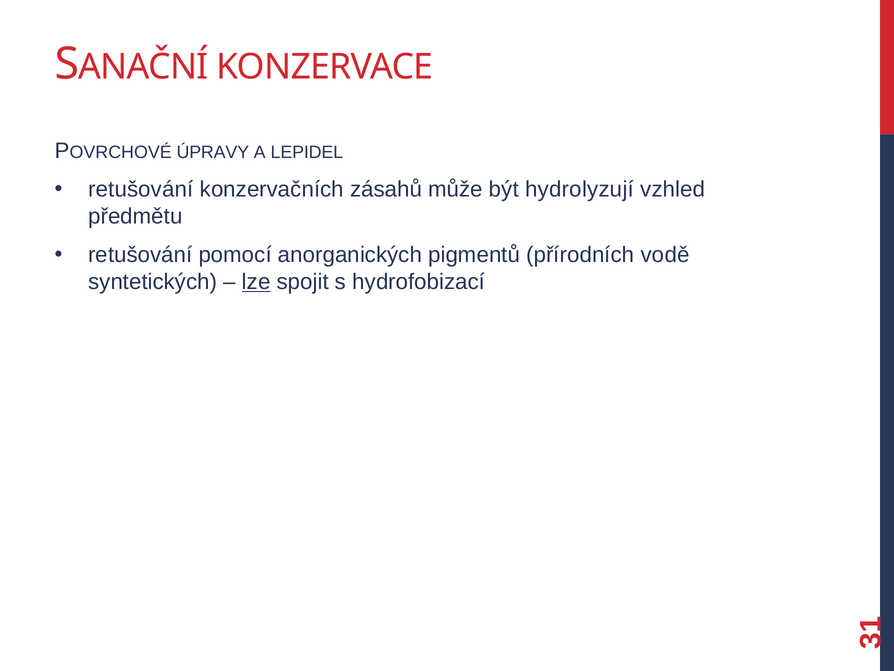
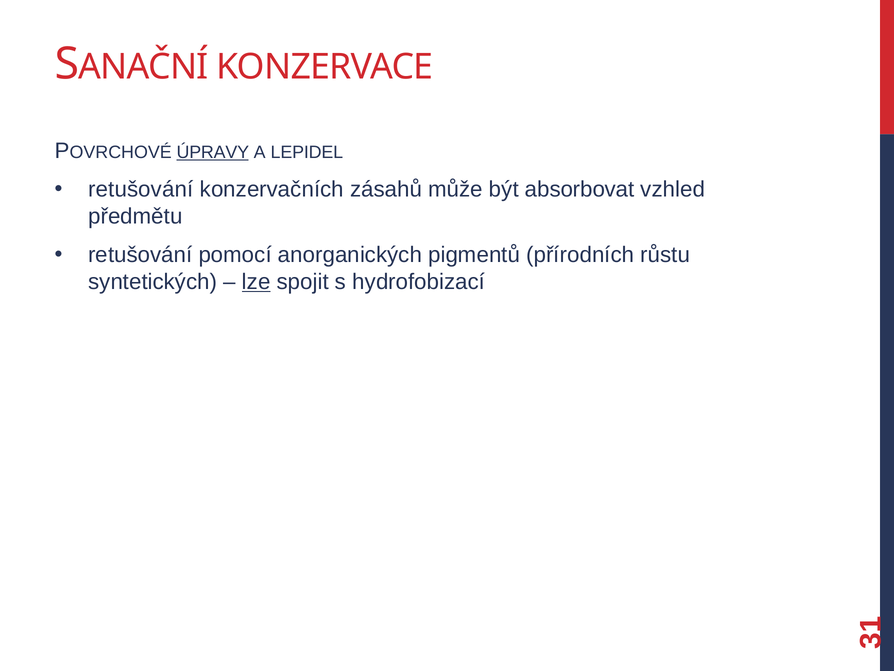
ÚPRAVY underline: none -> present
hydrolyzují: hydrolyzují -> absorbovat
vodě: vodě -> růstu
